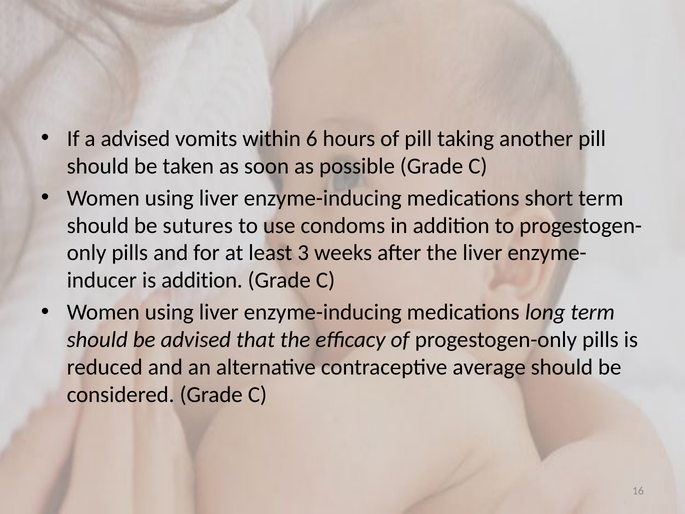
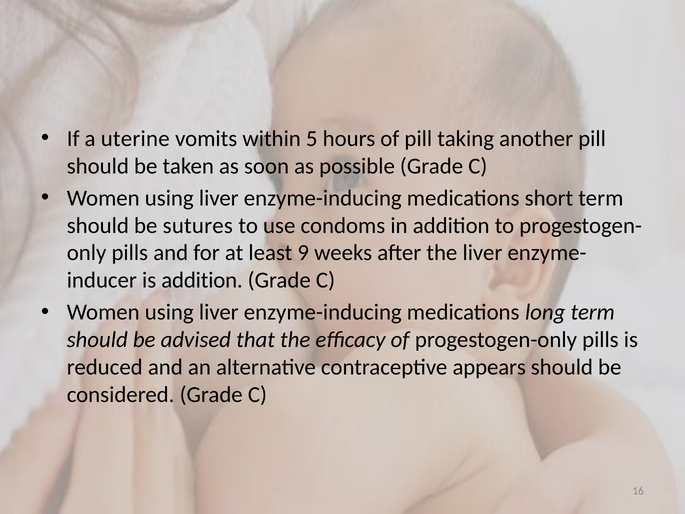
a advised: advised -> uterine
6: 6 -> 5
3: 3 -> 9
average: average -> appears
